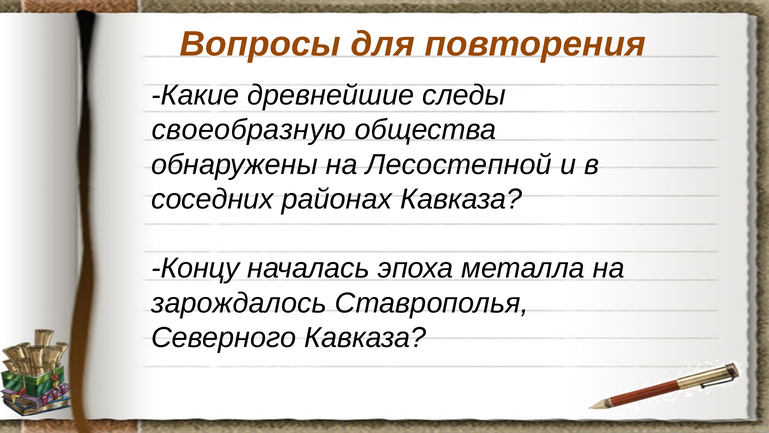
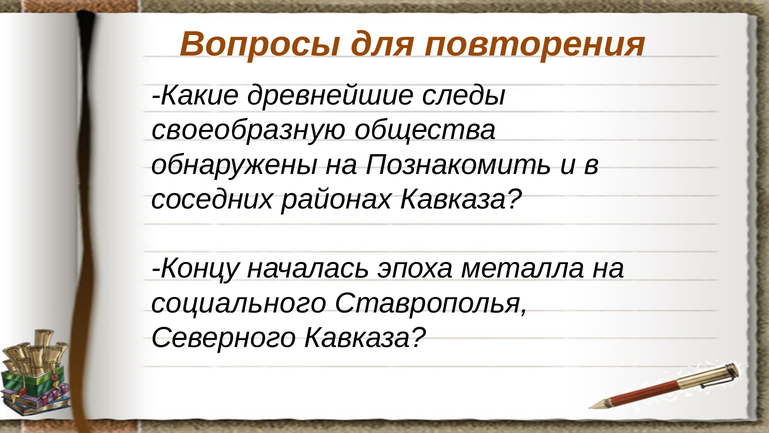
Лесостепной: Лесостепной -> Познакомить
зарождалось: зарождалось -> социального
